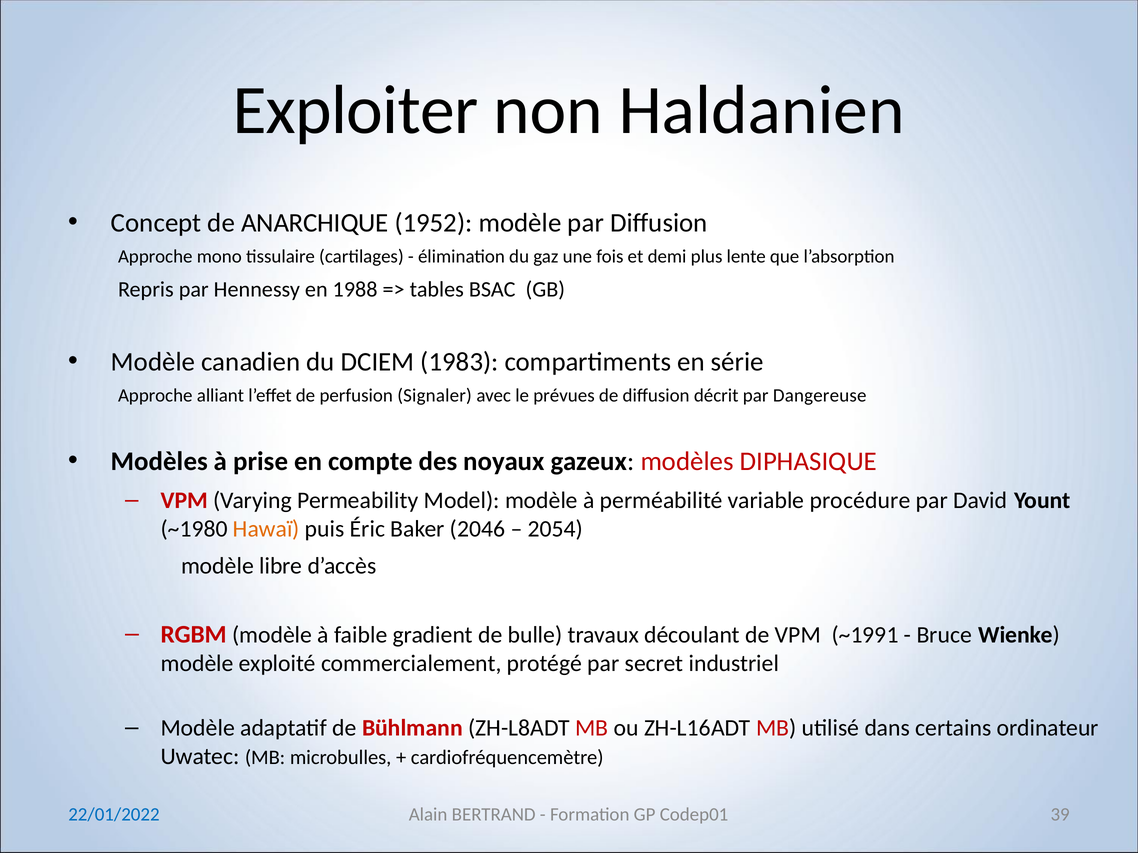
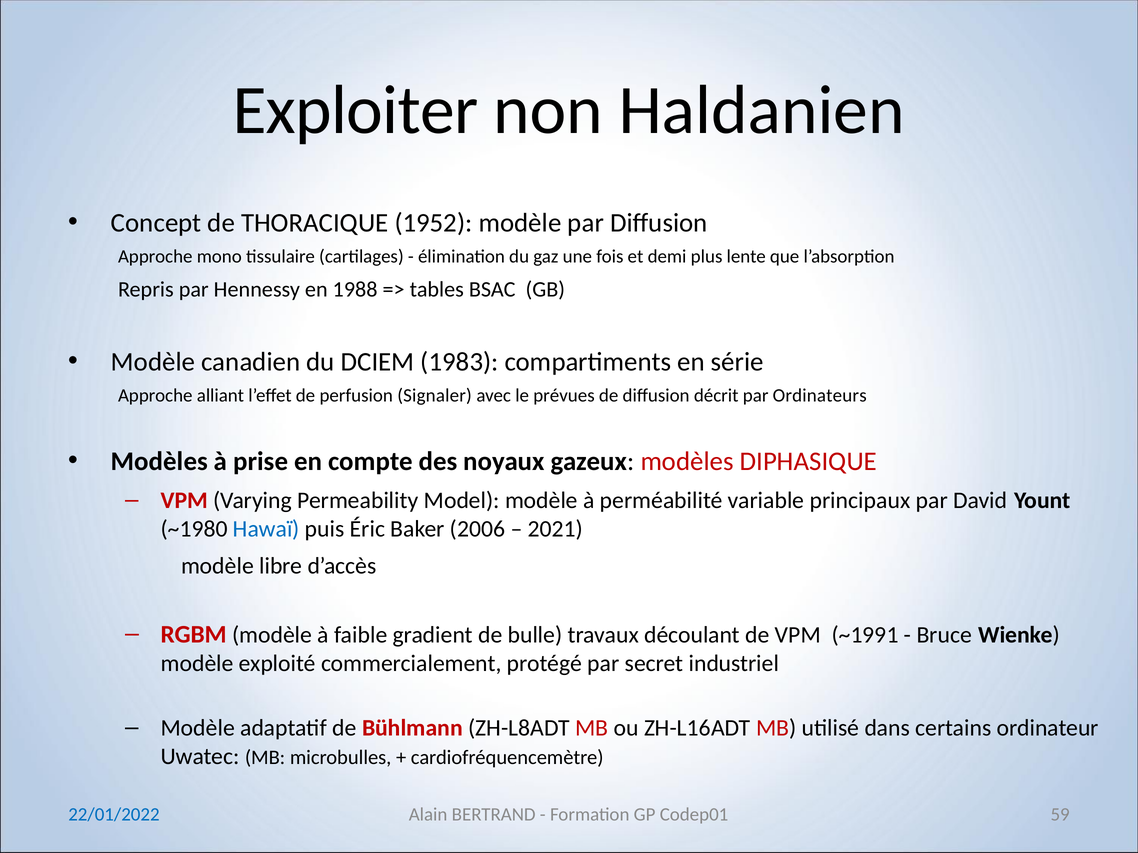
ANARCHIQUE: ANARCHIQUE -> THORACIQUE
Dangereuse: Dangereuse -> Ordinateurs
procédure: procédure -> principaux
Hawaï colour: orange -> blue
2046: 2046 -> 2006
2054: 2054 -> 2021
39: 39 -> 59
